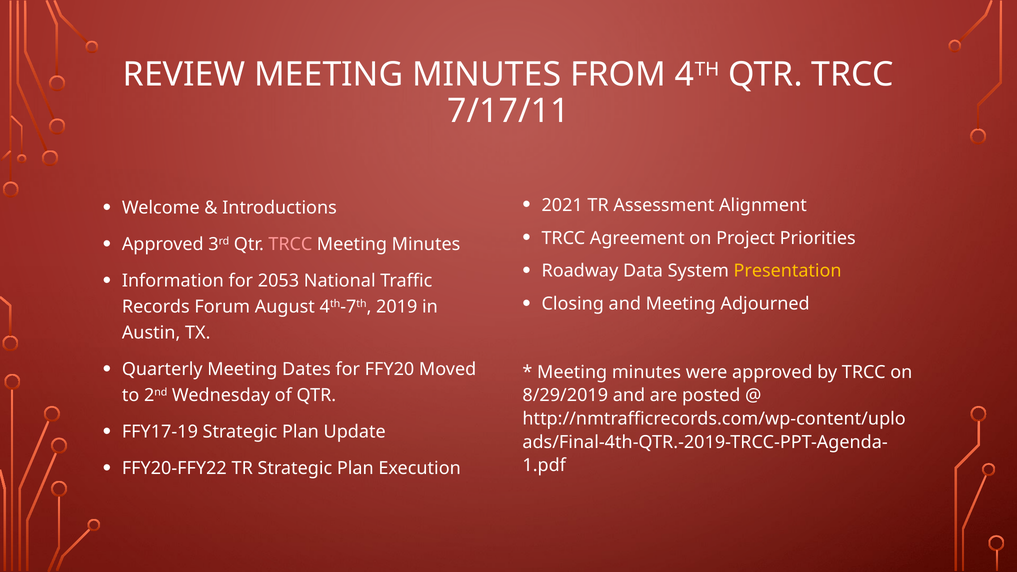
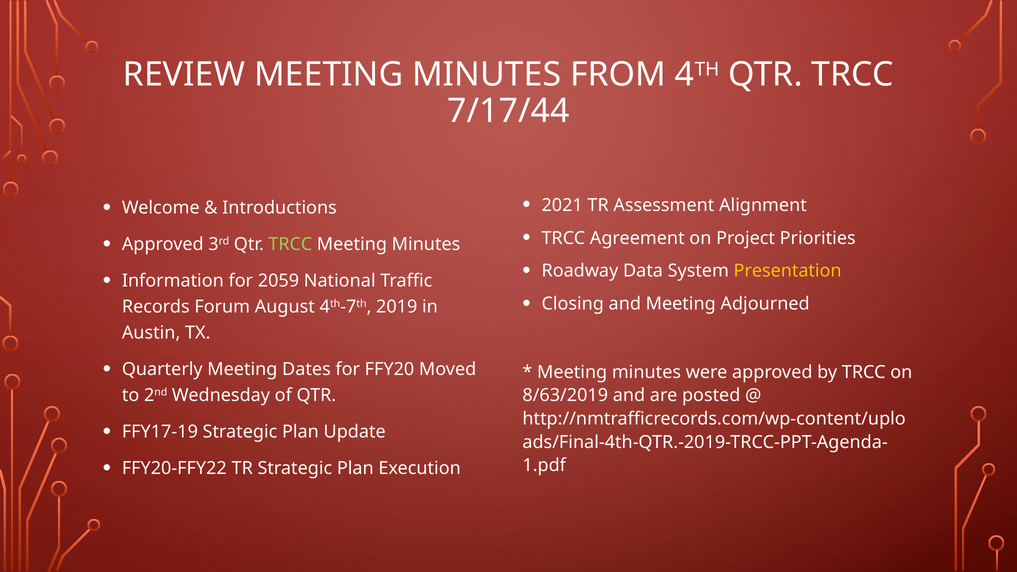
7/17/11: 7/17/11 -> 7/17/44
TRCC at (290, 244) colour: pink -> light green
2053: 2053 -> 2059
8/29/2019: 8/29/2019 -> 8/63/2019
